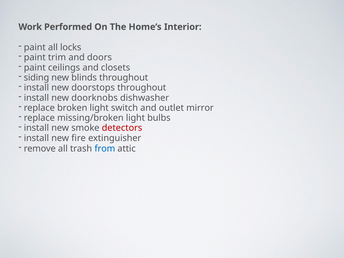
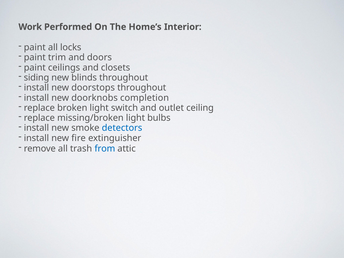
dishwasher: dishwasher -> completion
mirror: mirror -> ceiling
detectors colour: red -> blue
